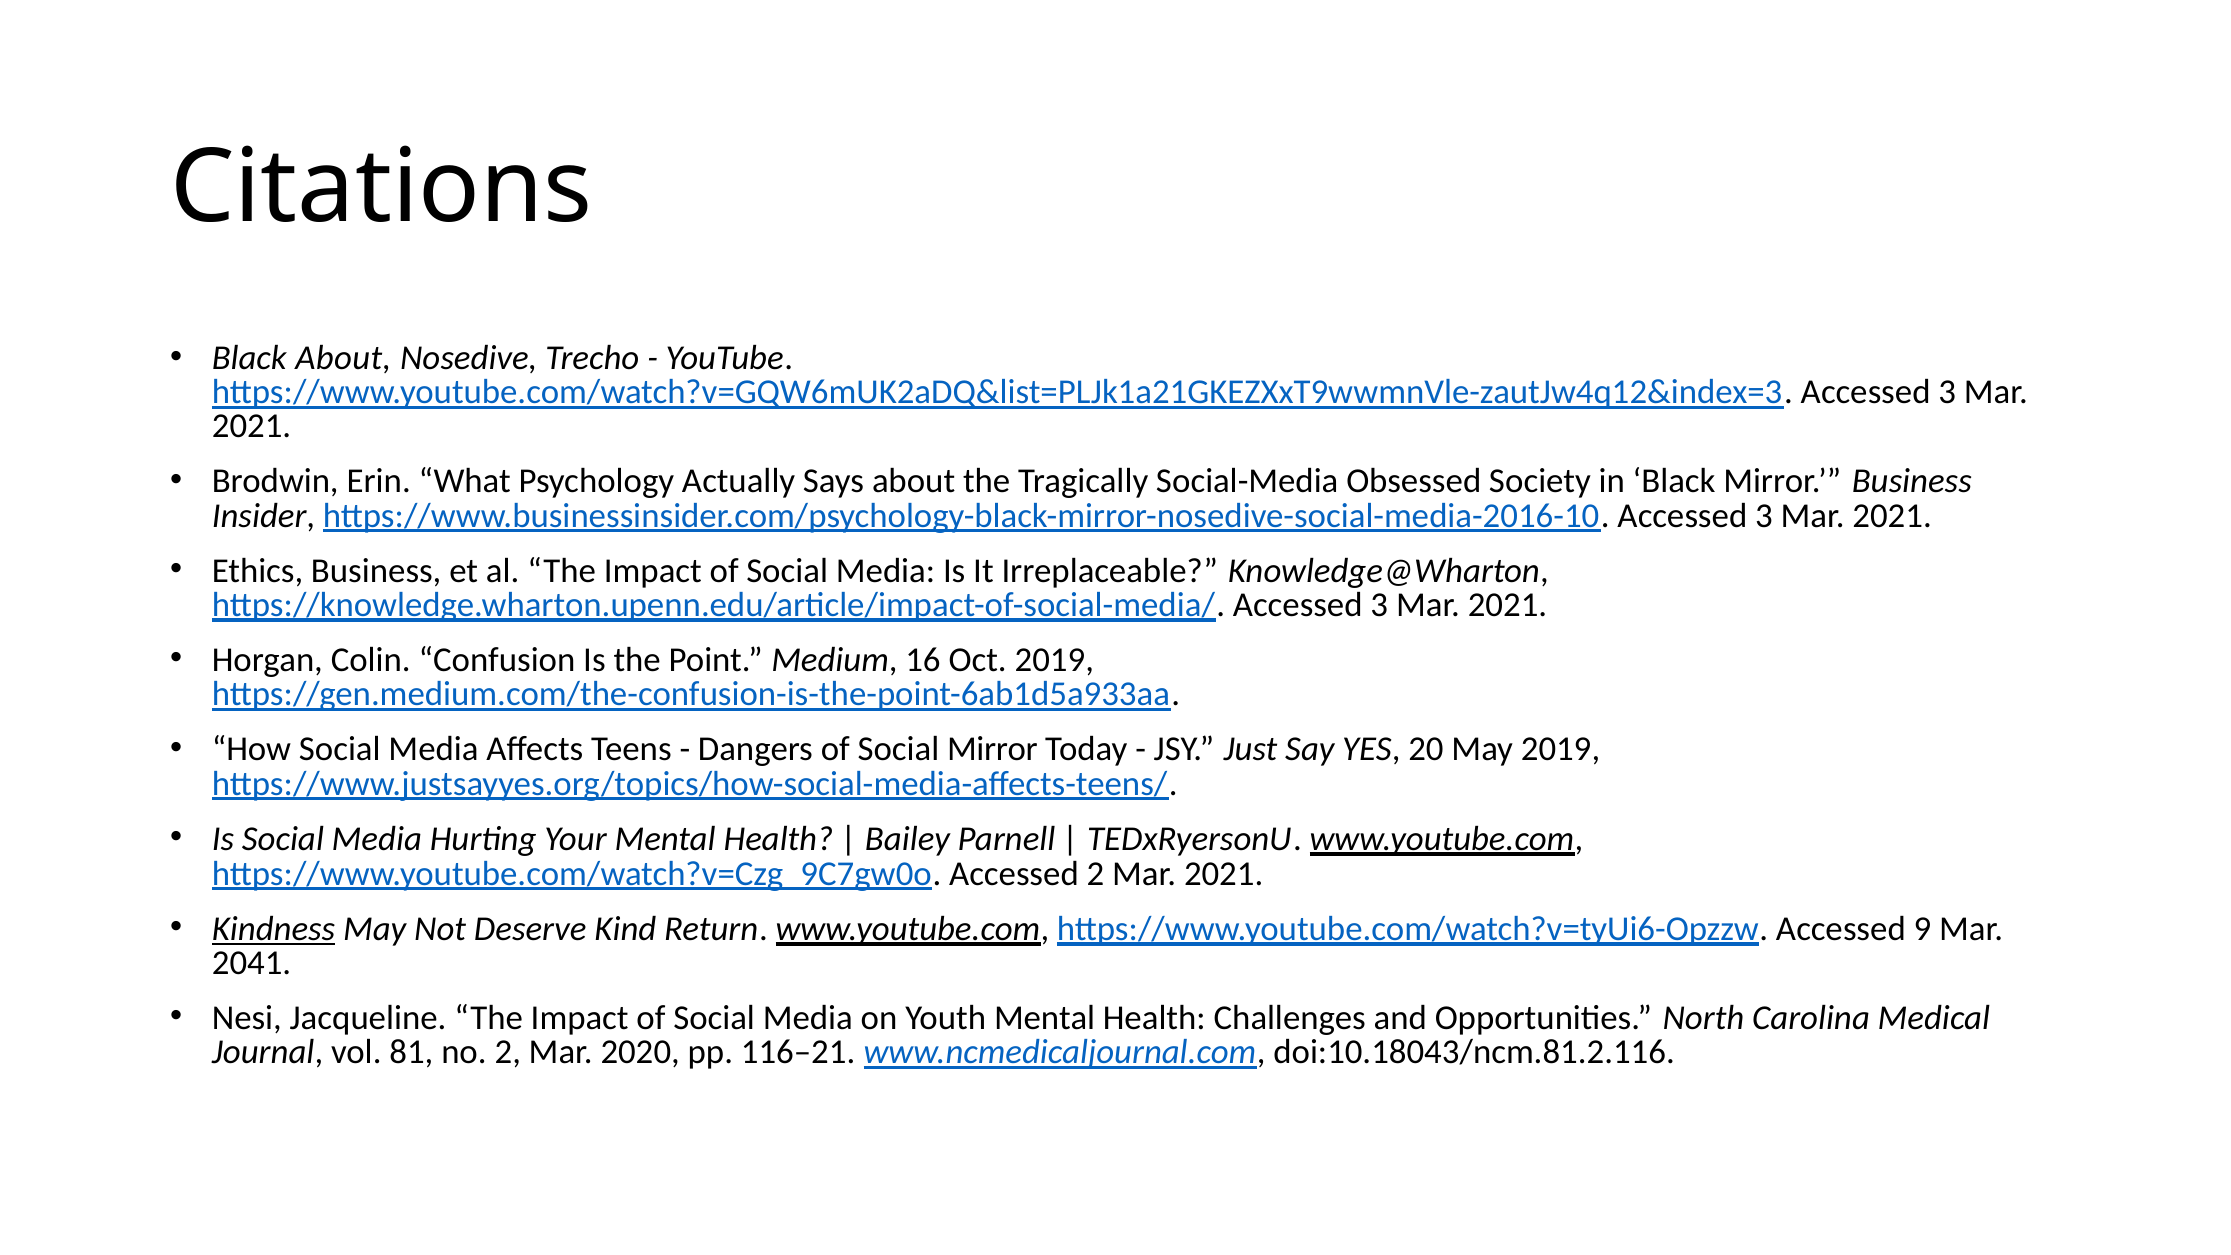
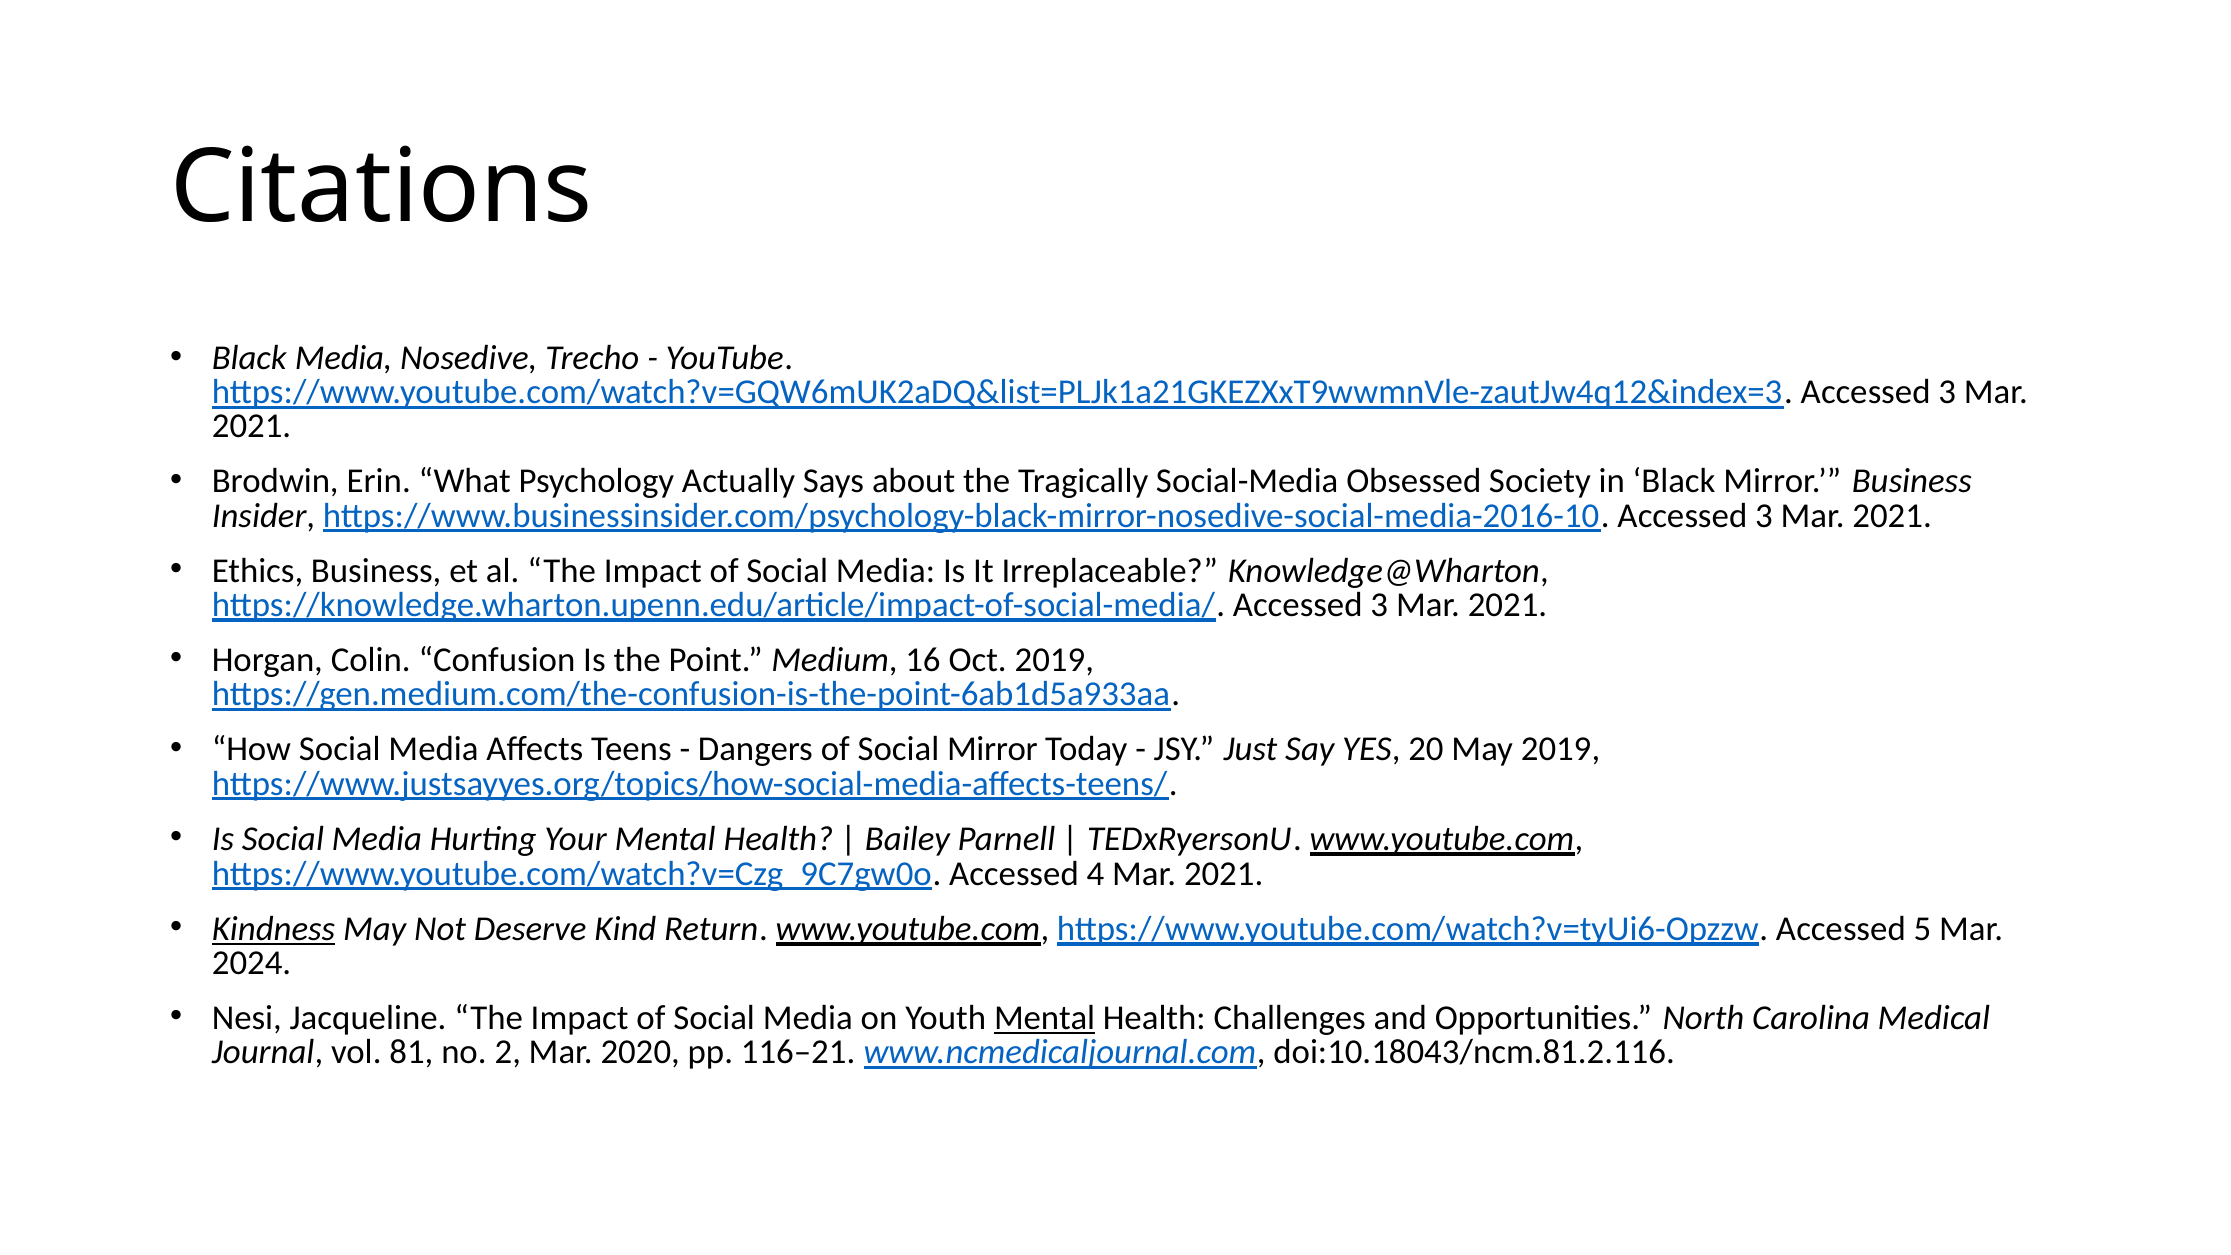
Black About: About -> Media
Accessed 2: 2 -> 4
9: 9 -> 5
2041: 2041 -> 2024
Mental at (1045, 1018) underline: none -> present
